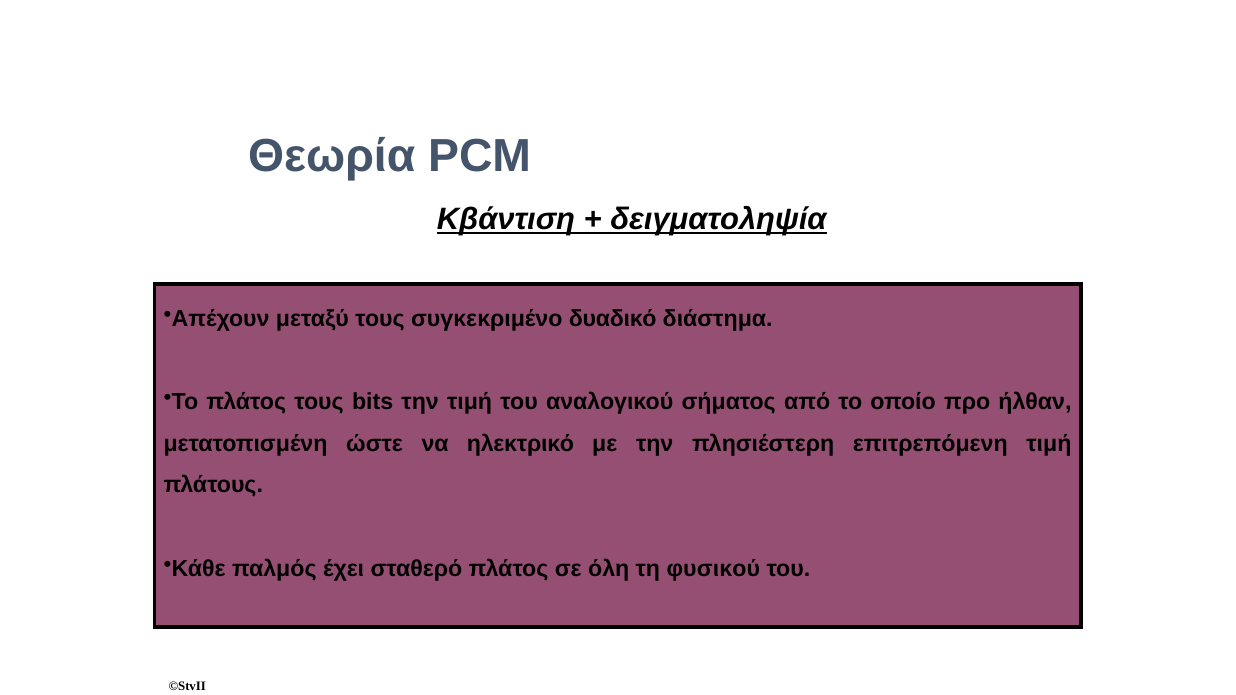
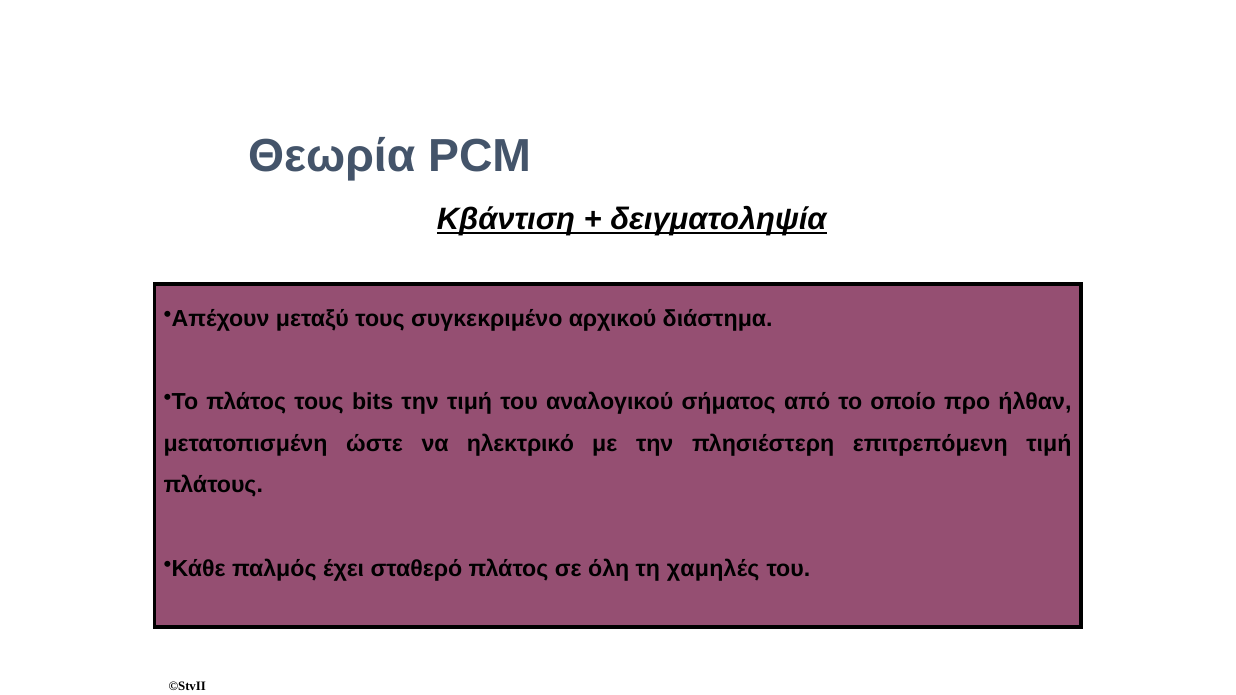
δυαδικό: δυαδικό -> αρχικού
φυσικού: φυσικού -> χαμηλές
